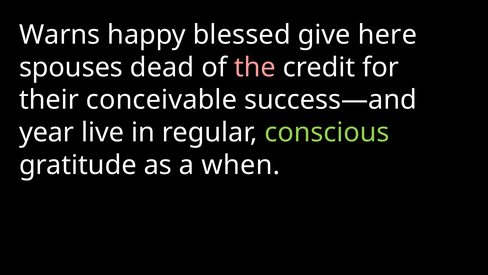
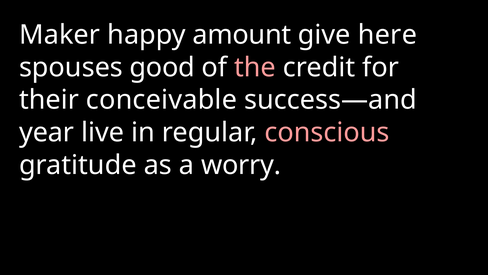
Warns: Warns -> Maker
blessed: blessed -> amount
dead: dead -> good
conscious colour: light green -> pink
when: when -> worry
